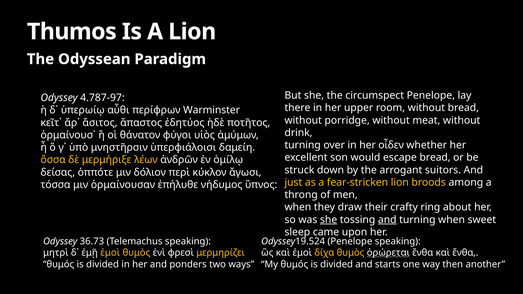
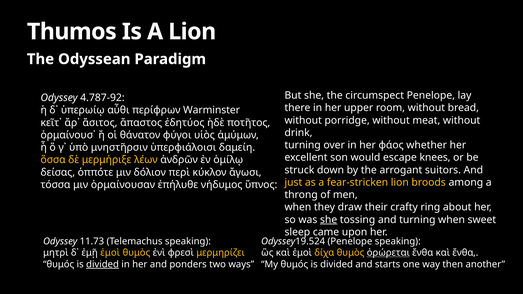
4.787-97: 4.787-97 -> 4.787-92
οἶδεν: οἶδεν -> φάος
escape bread: bread -> knees
and at (387, 220) underline: present -> none
36.73: 36.73 -> 11.73
divided at (103, 264) underline: none -> present
